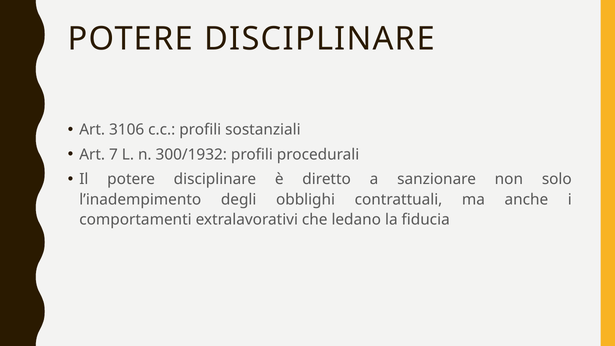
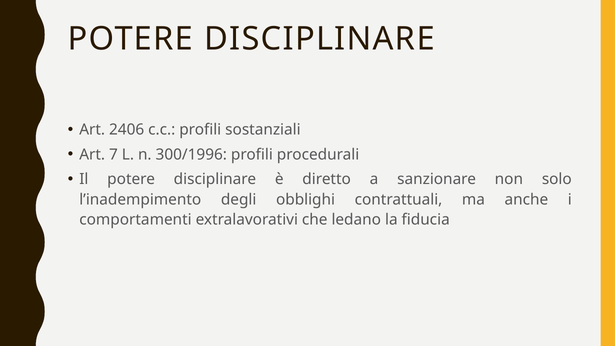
3106: 3106 -> 2406
300/1932: 300/1932 -> 300/1996
